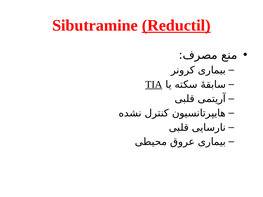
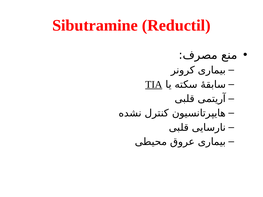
Reductil underline: present -> none
